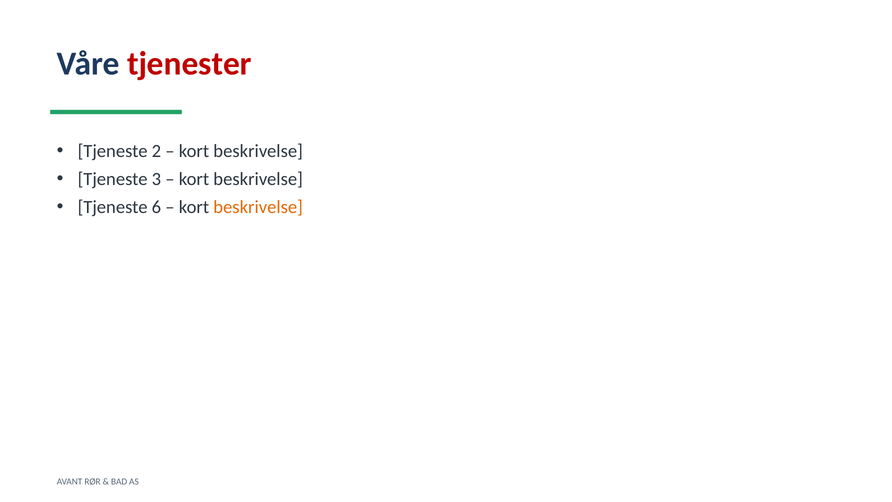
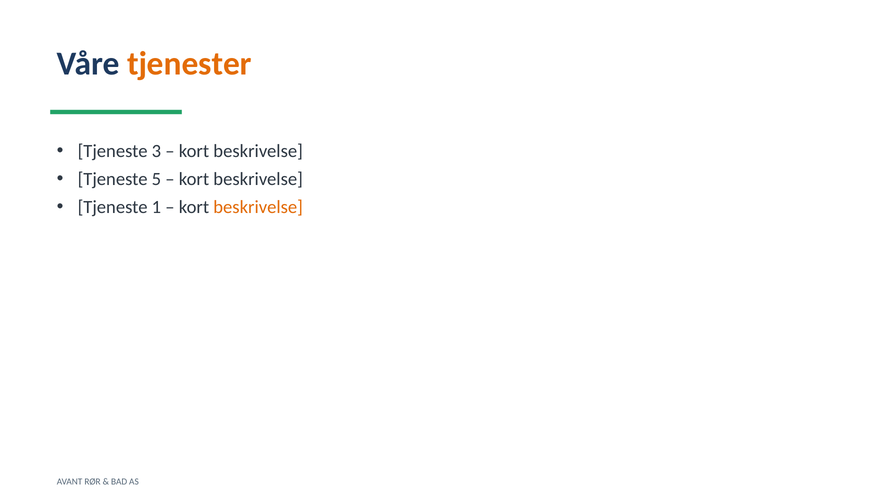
tjenester colour: red -> orange
2: 2 -> 3
3: 3 -> 5
6: 6 -> 1
